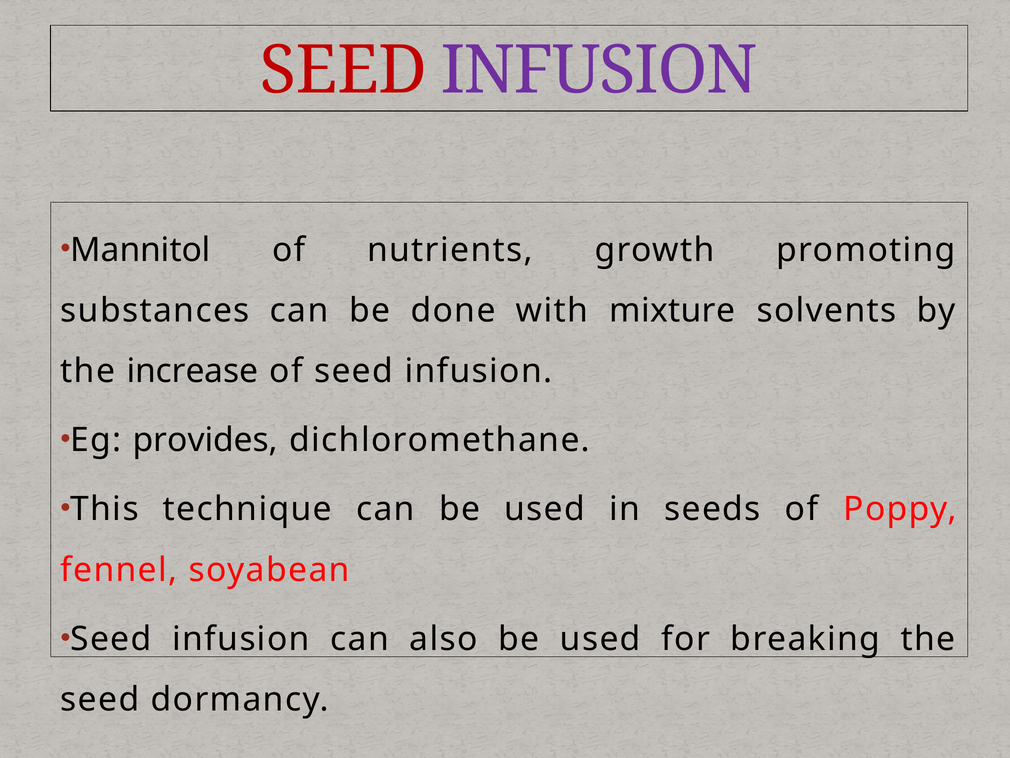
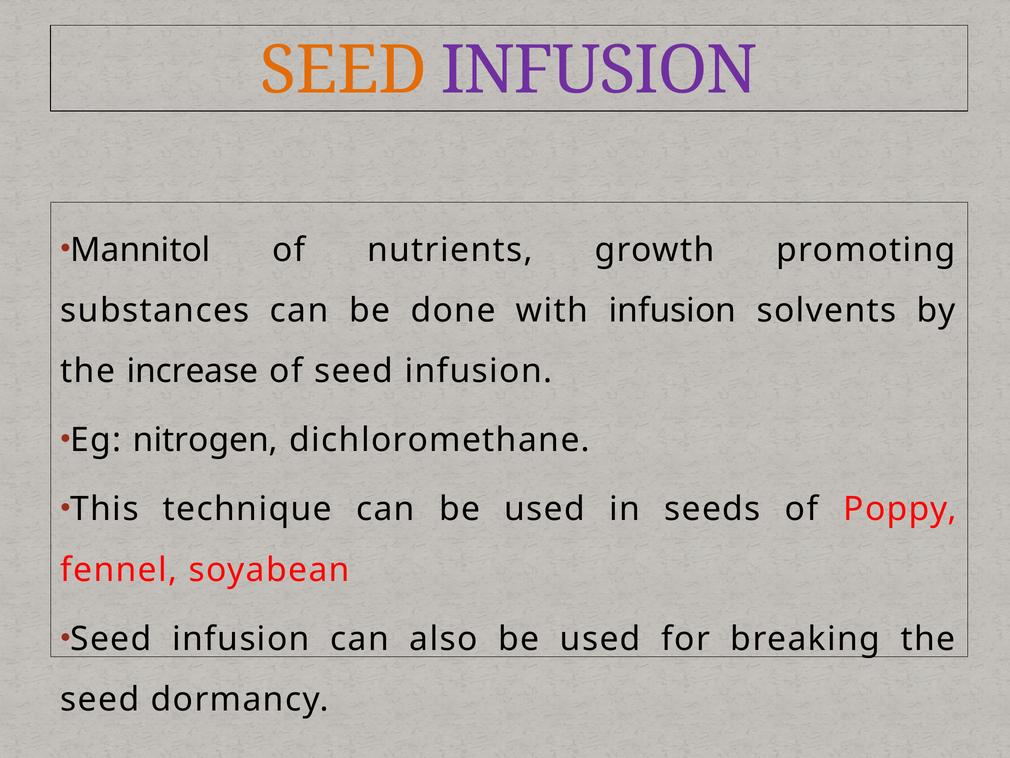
SEED at (344, 70) colour: red -> orange
with mixture: mixture -> infusion
provides: provides -> nitrogen
